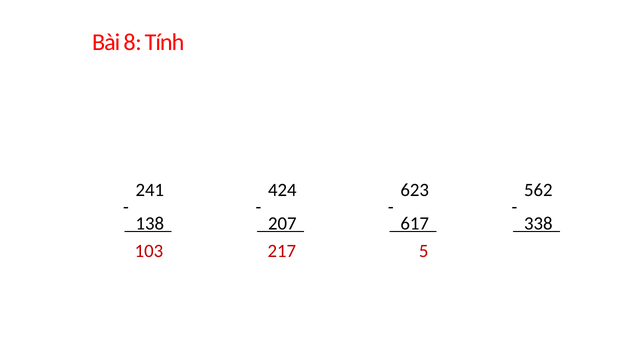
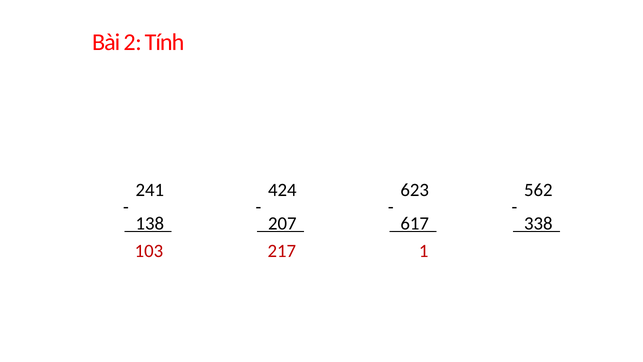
8: 8 -> 2
5: 5 -> 1
